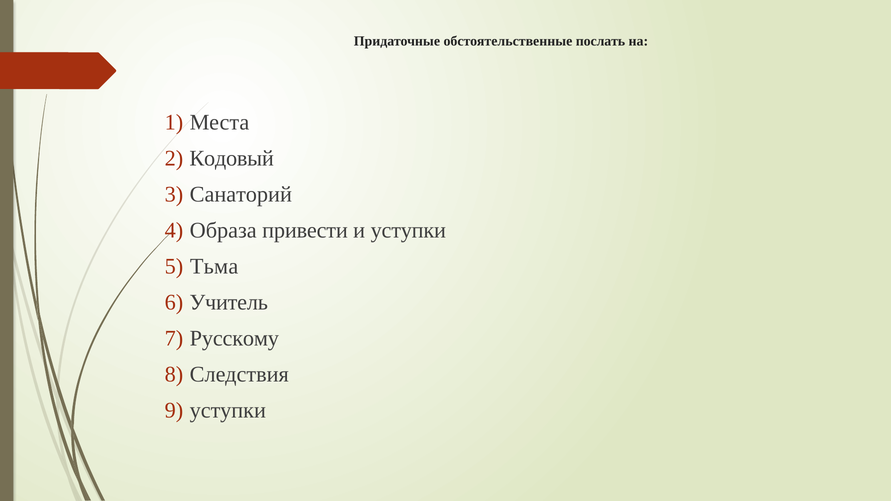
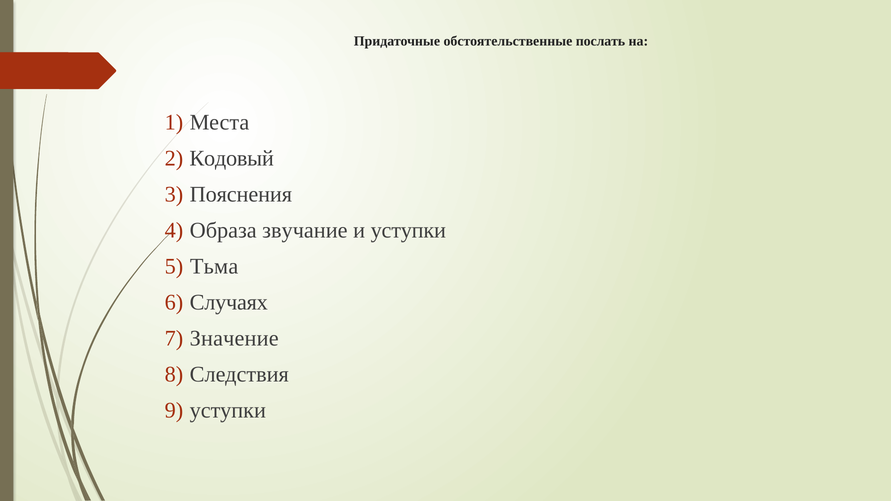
Санаторий: Санаторий -> Пояснения
привести: привести -> звучание
Учитель: Учитель -> Случаях
Русскому: Русскому -> Значение
